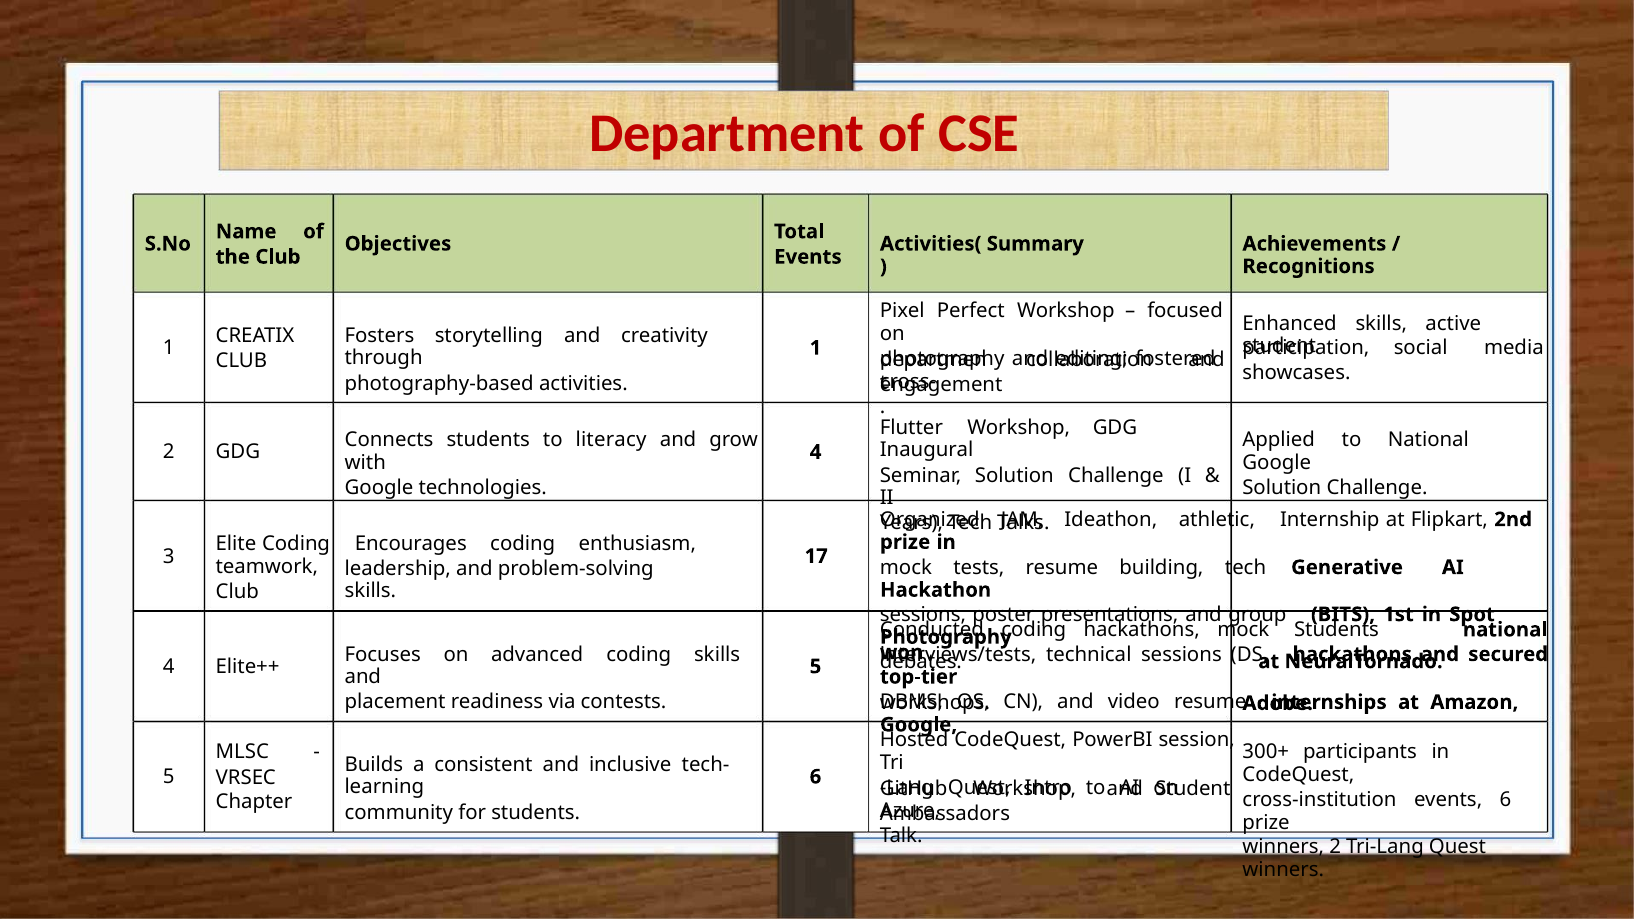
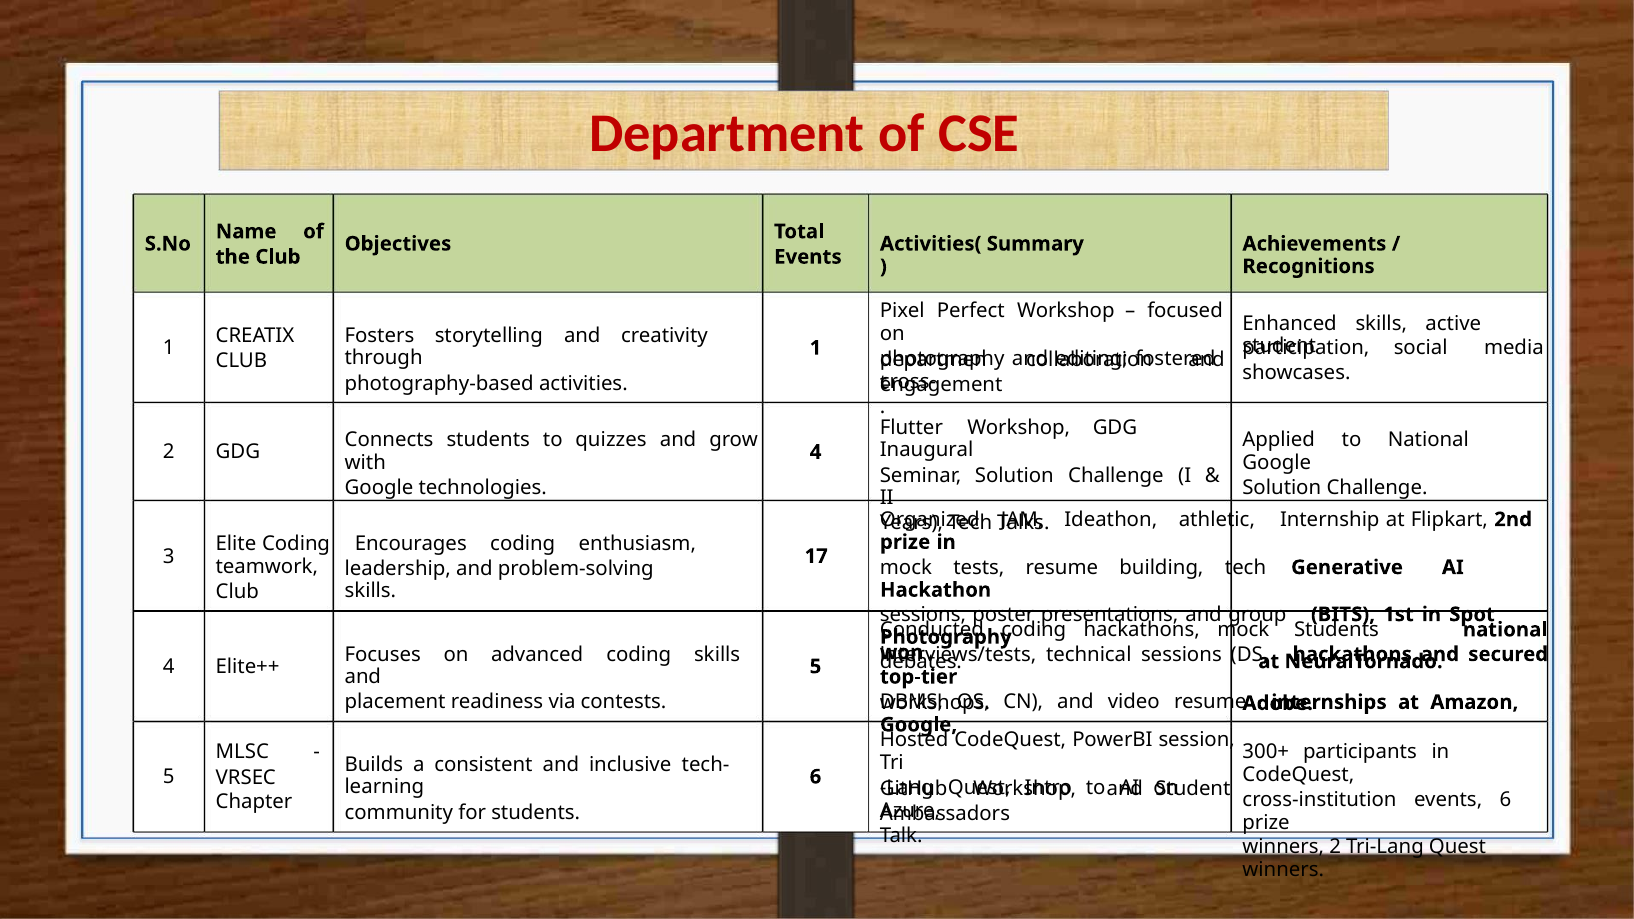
literacy: literacy -> quizzes
